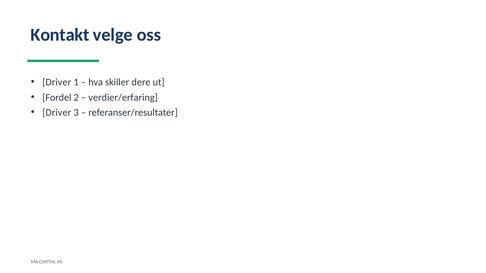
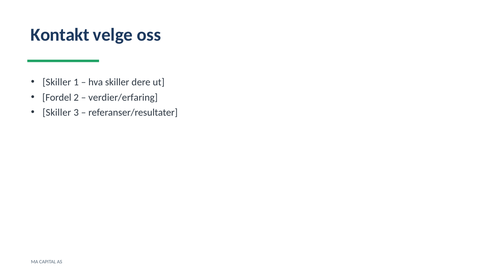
Driver at (57, 82): Driver -> Skiller
Driver at (57, 113): Driver -> Skiller
